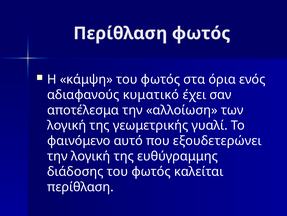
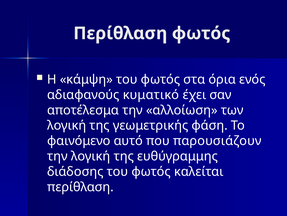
γυαλί: γυαλί -> φάση
εξουδετερώνει: εξουδετερώνει -> παρουσιάζουν
